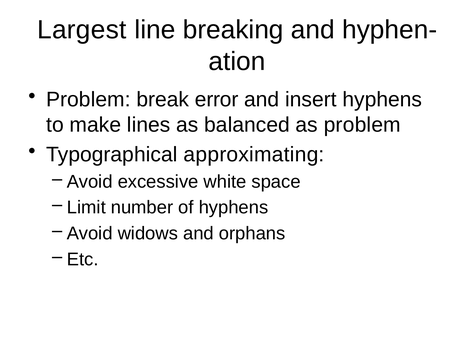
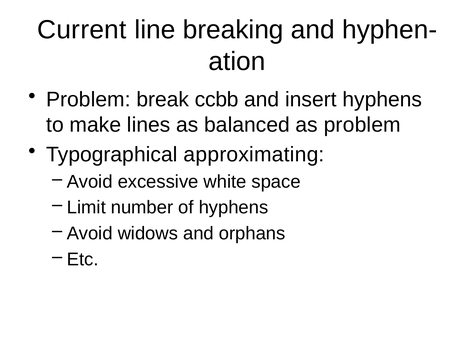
Largest: Largest -> Current
error: error -> ccbb
